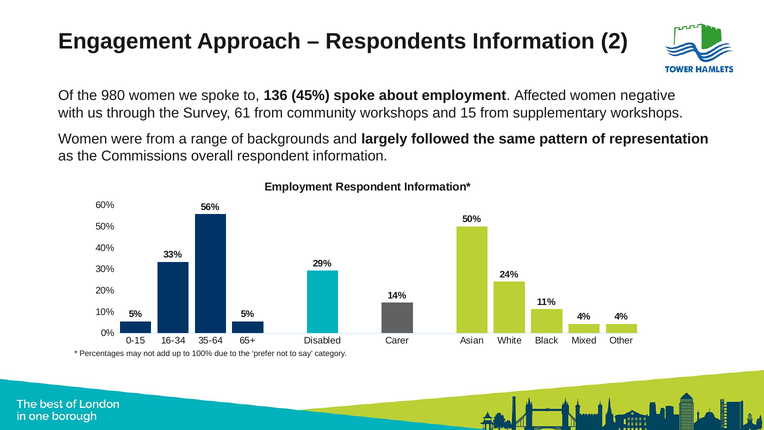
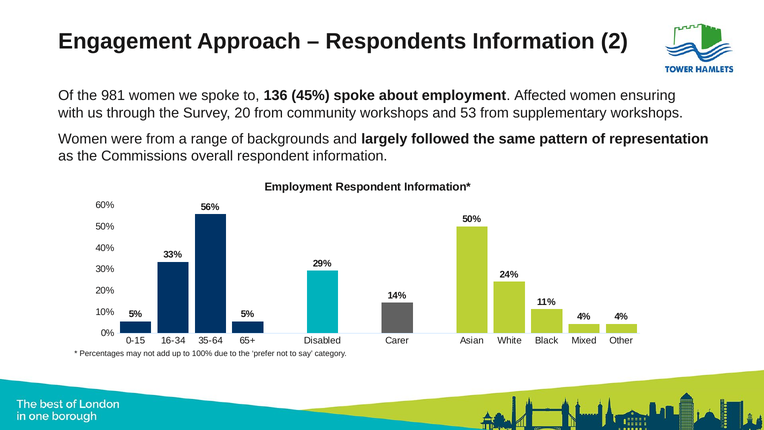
980: 980 -> 981
negative: negative -> ensuring
61: 61 -> 20
15: 15 -> 53
